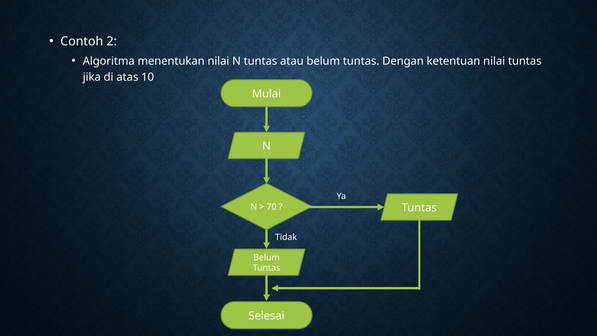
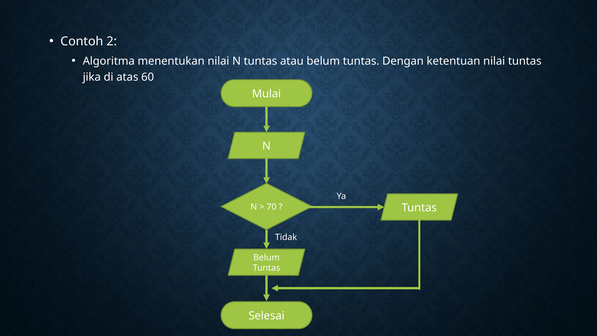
10: 10 -> 60
